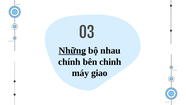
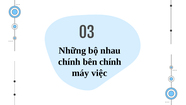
Những underline: present -> none
bên chinh: chinh -> chính
giao: giao -> việc
